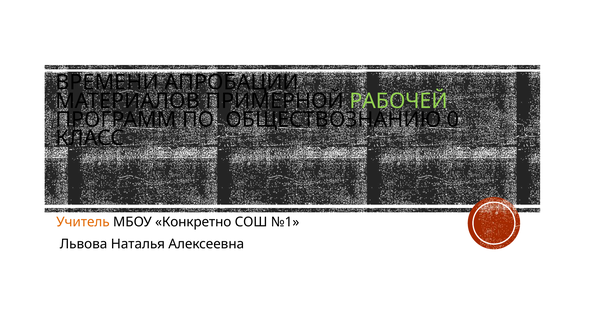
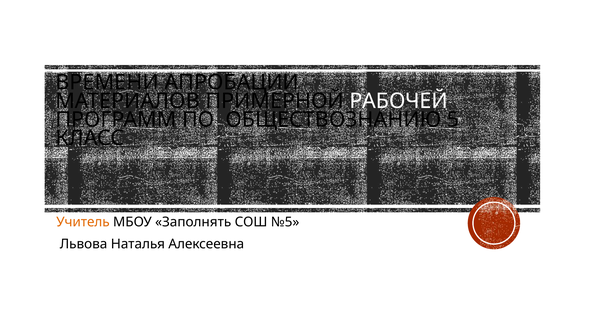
РАБОЧЕЙ colour: light green -> white
0: 0 -> 5
Конкретно: Конкретно -> Заполнять
№1: №1 -> №5
